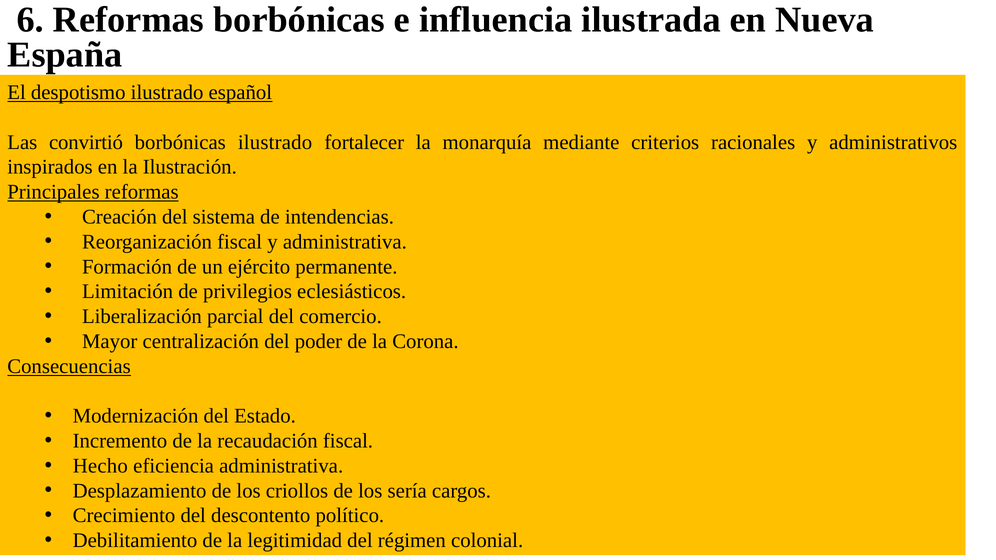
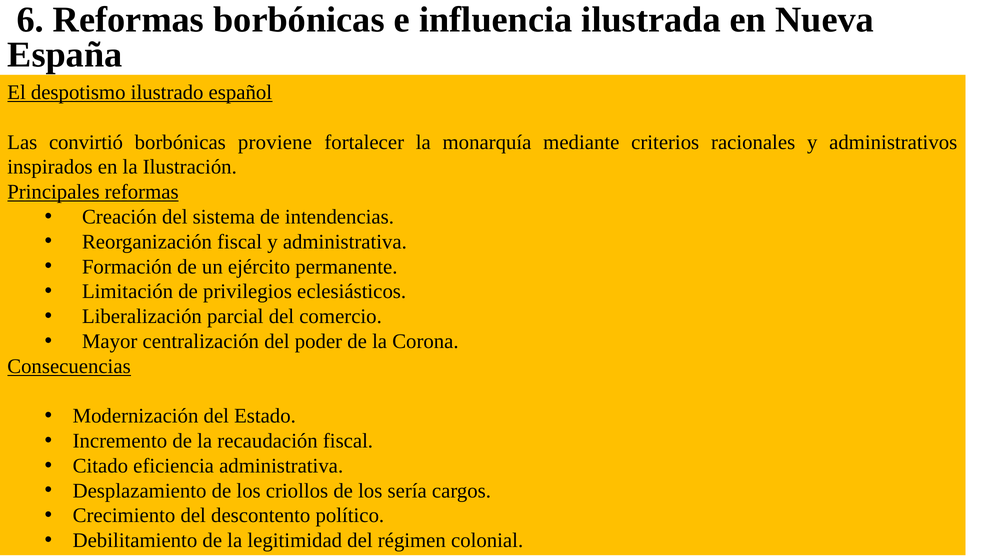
borbónicas ilustrado: ilustrado -> proviene
Hecho: Hecho -> Citado
